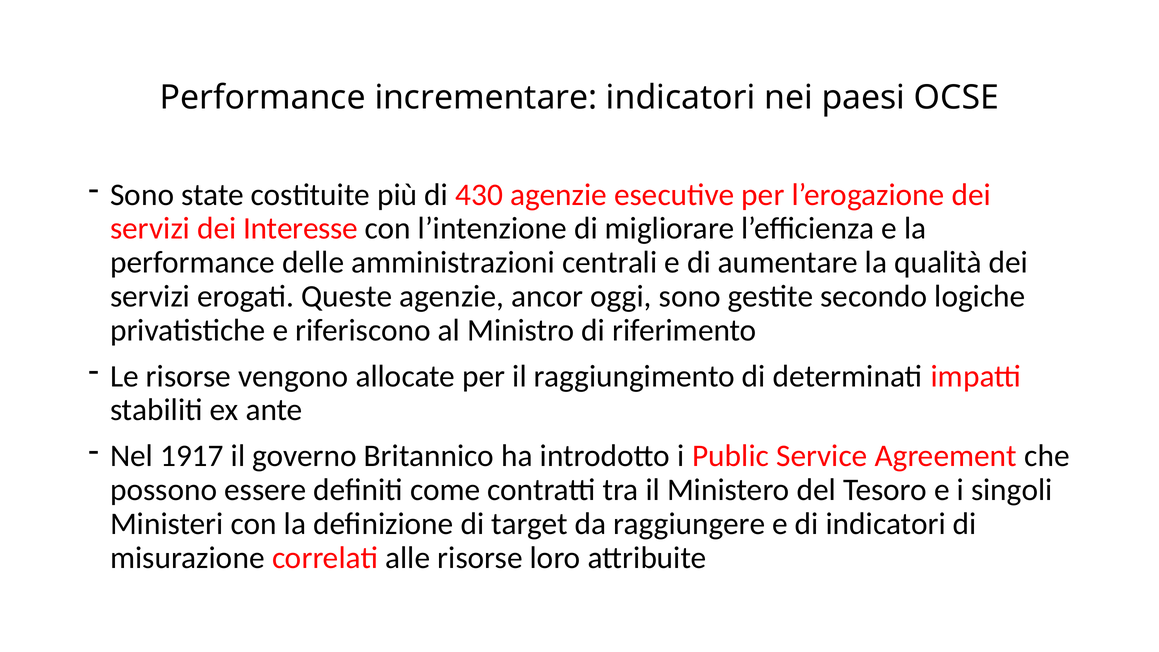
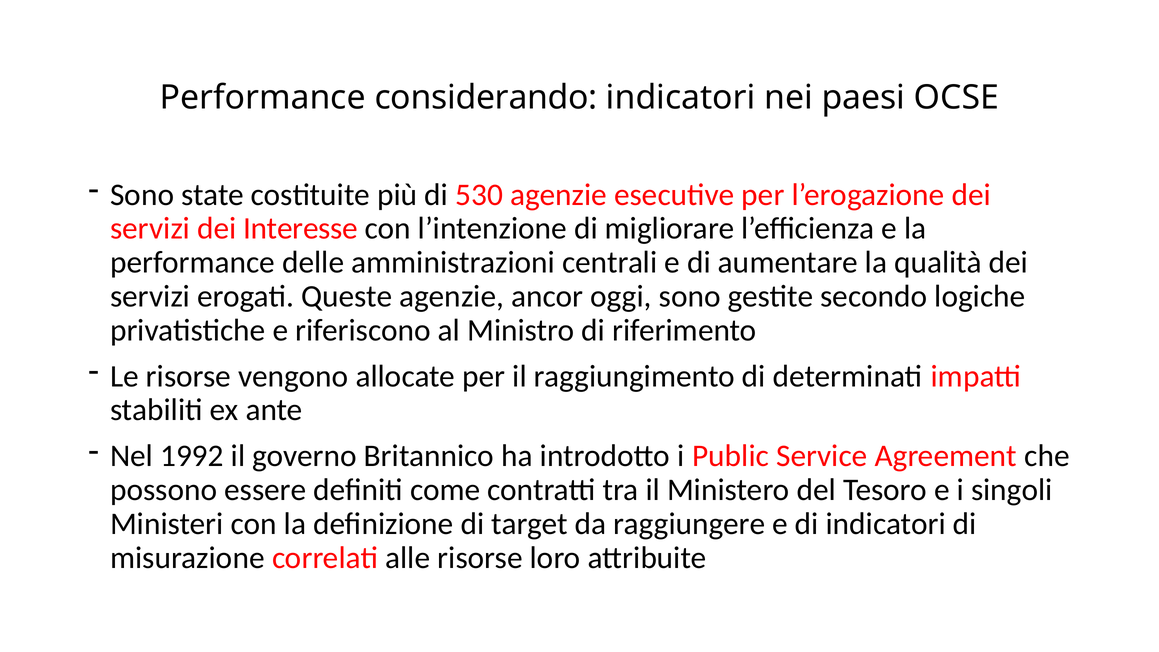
incrementare: incrementare -> considerando
430: 430 -> 530
1917: 1917 -> 1992
